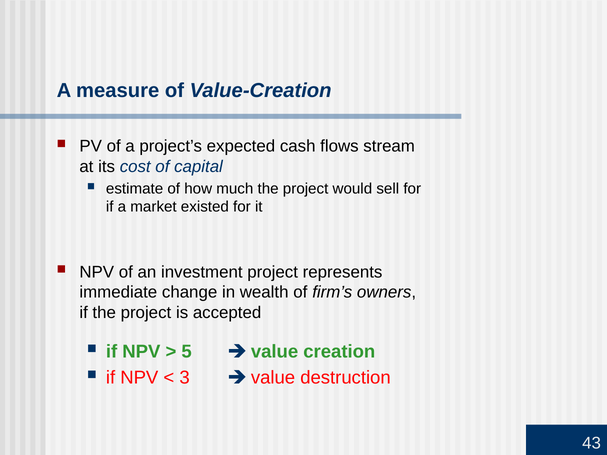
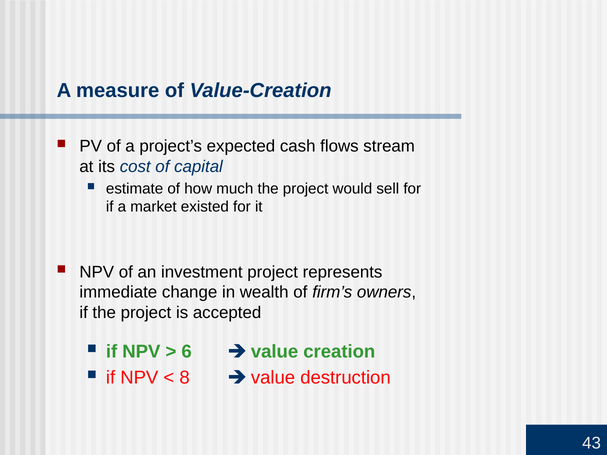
5: 5 -> 6
3: 3 -> 8
